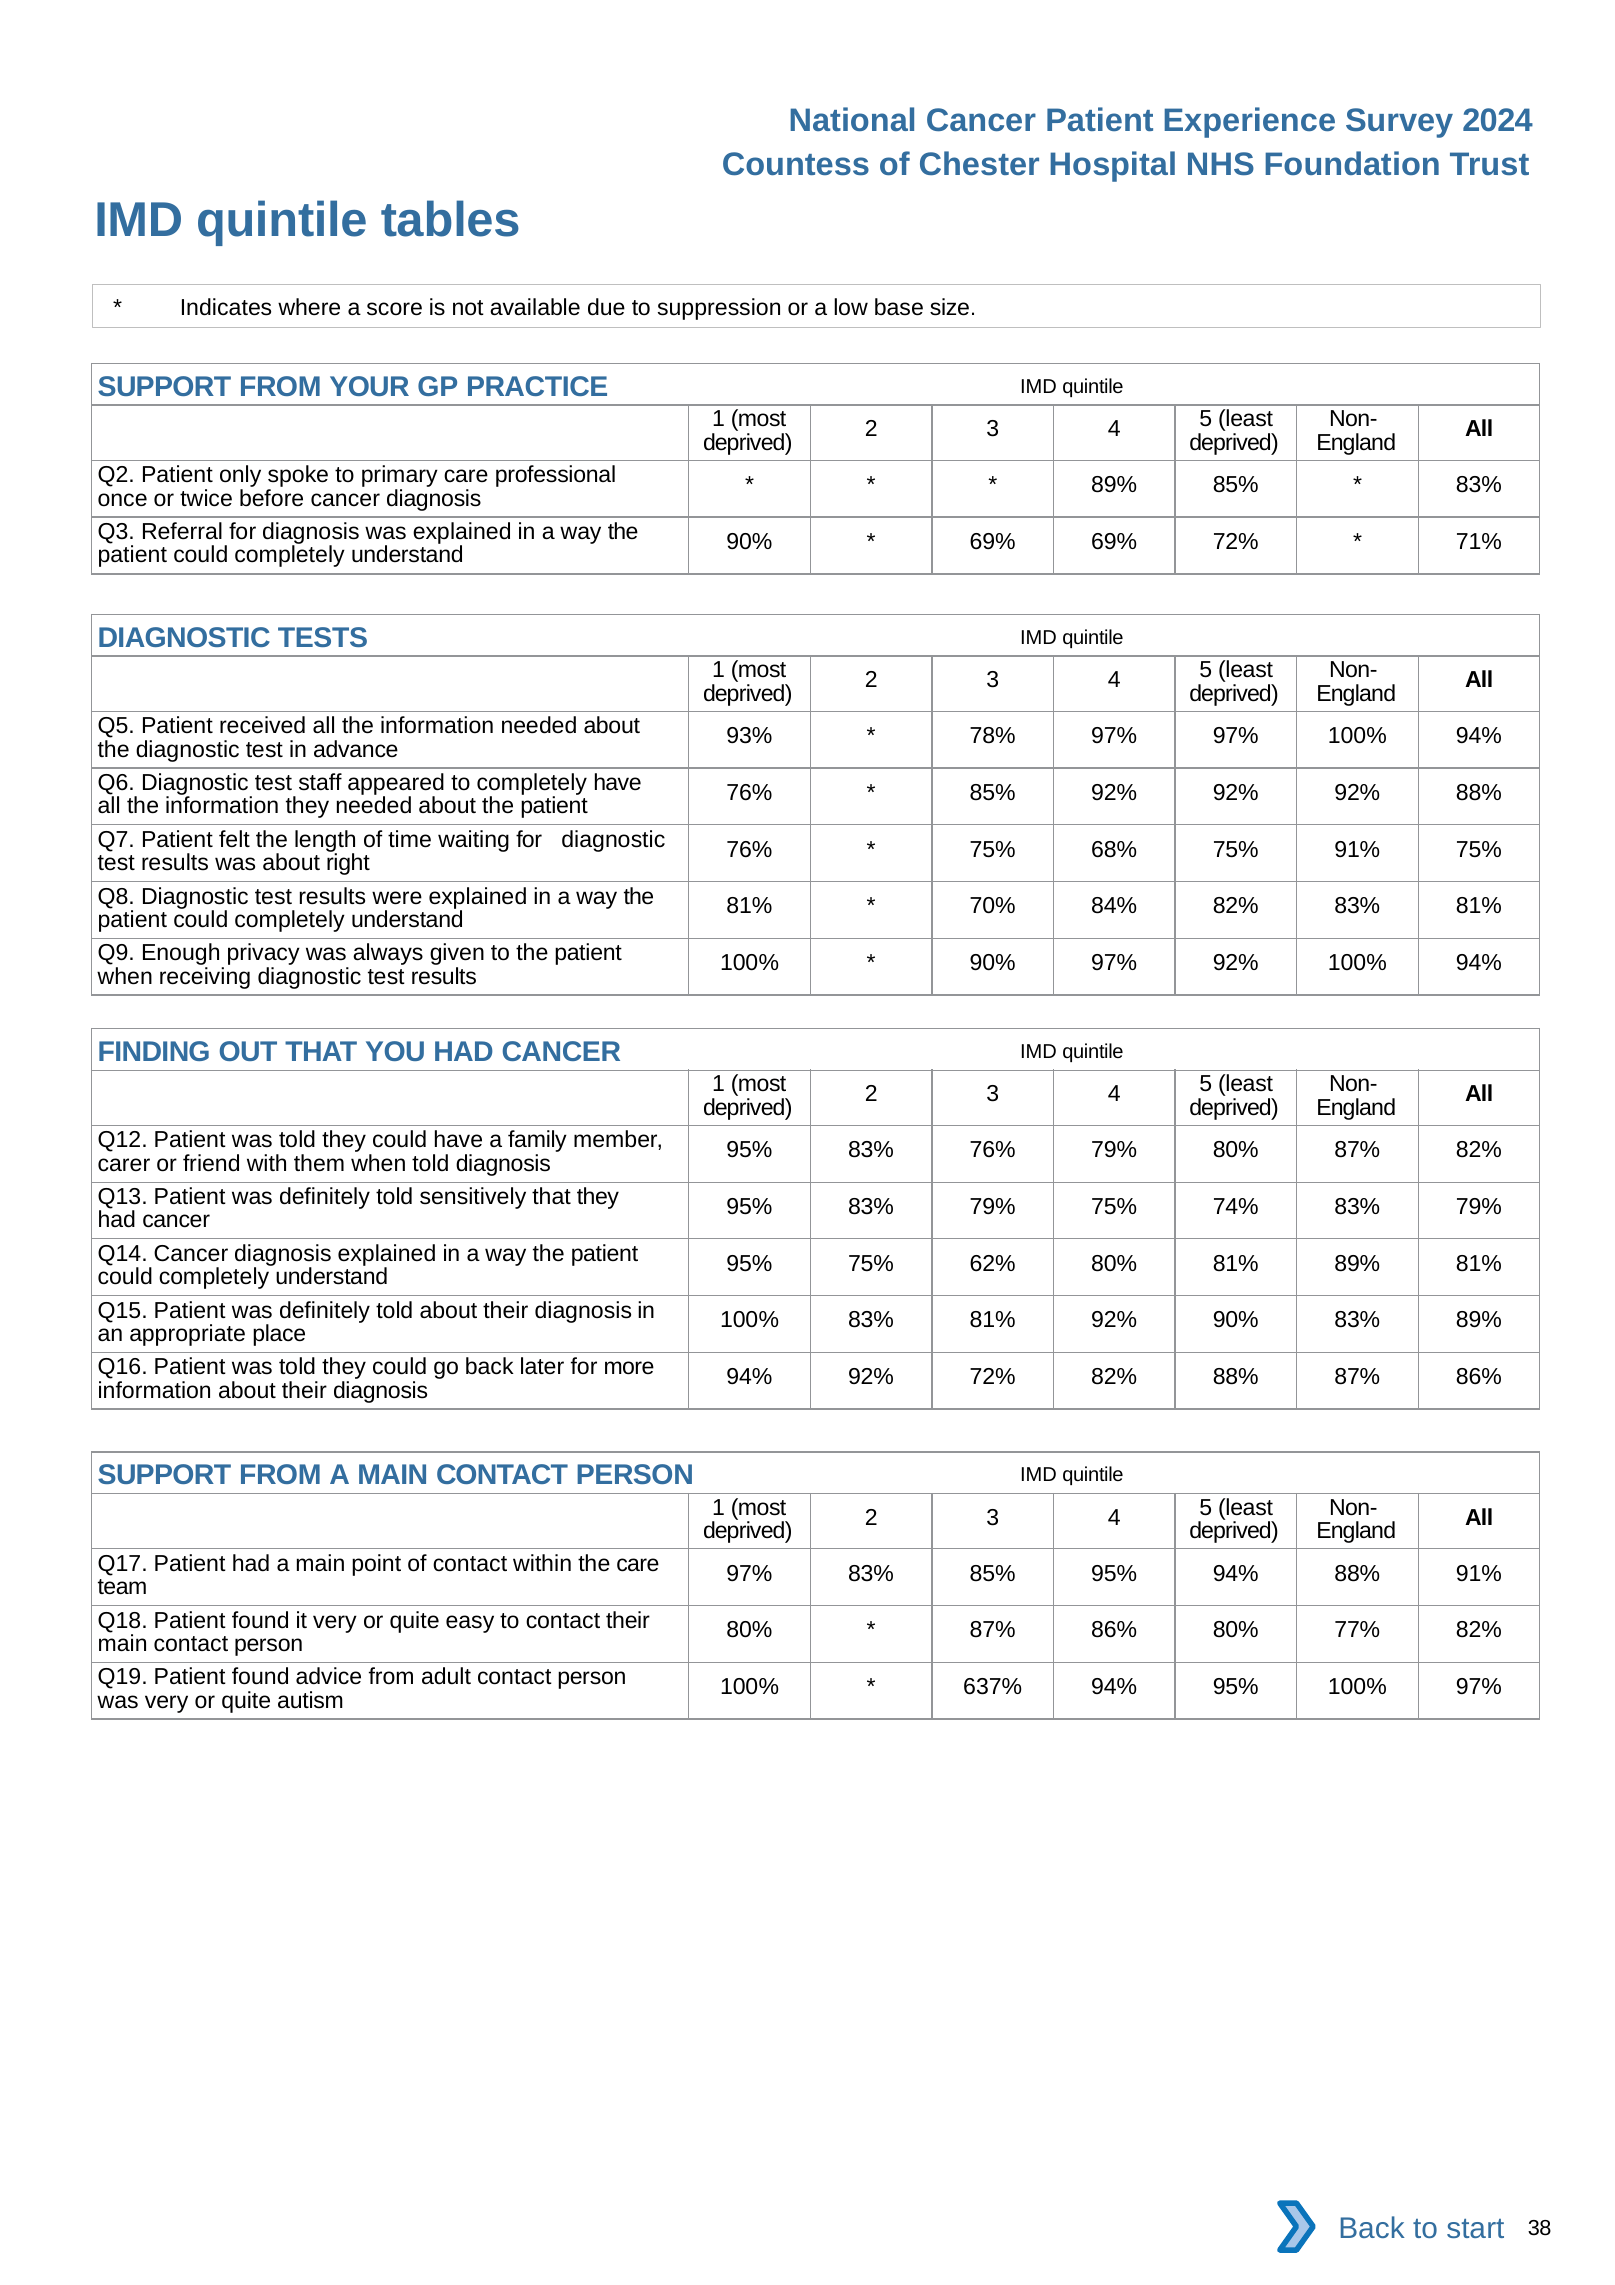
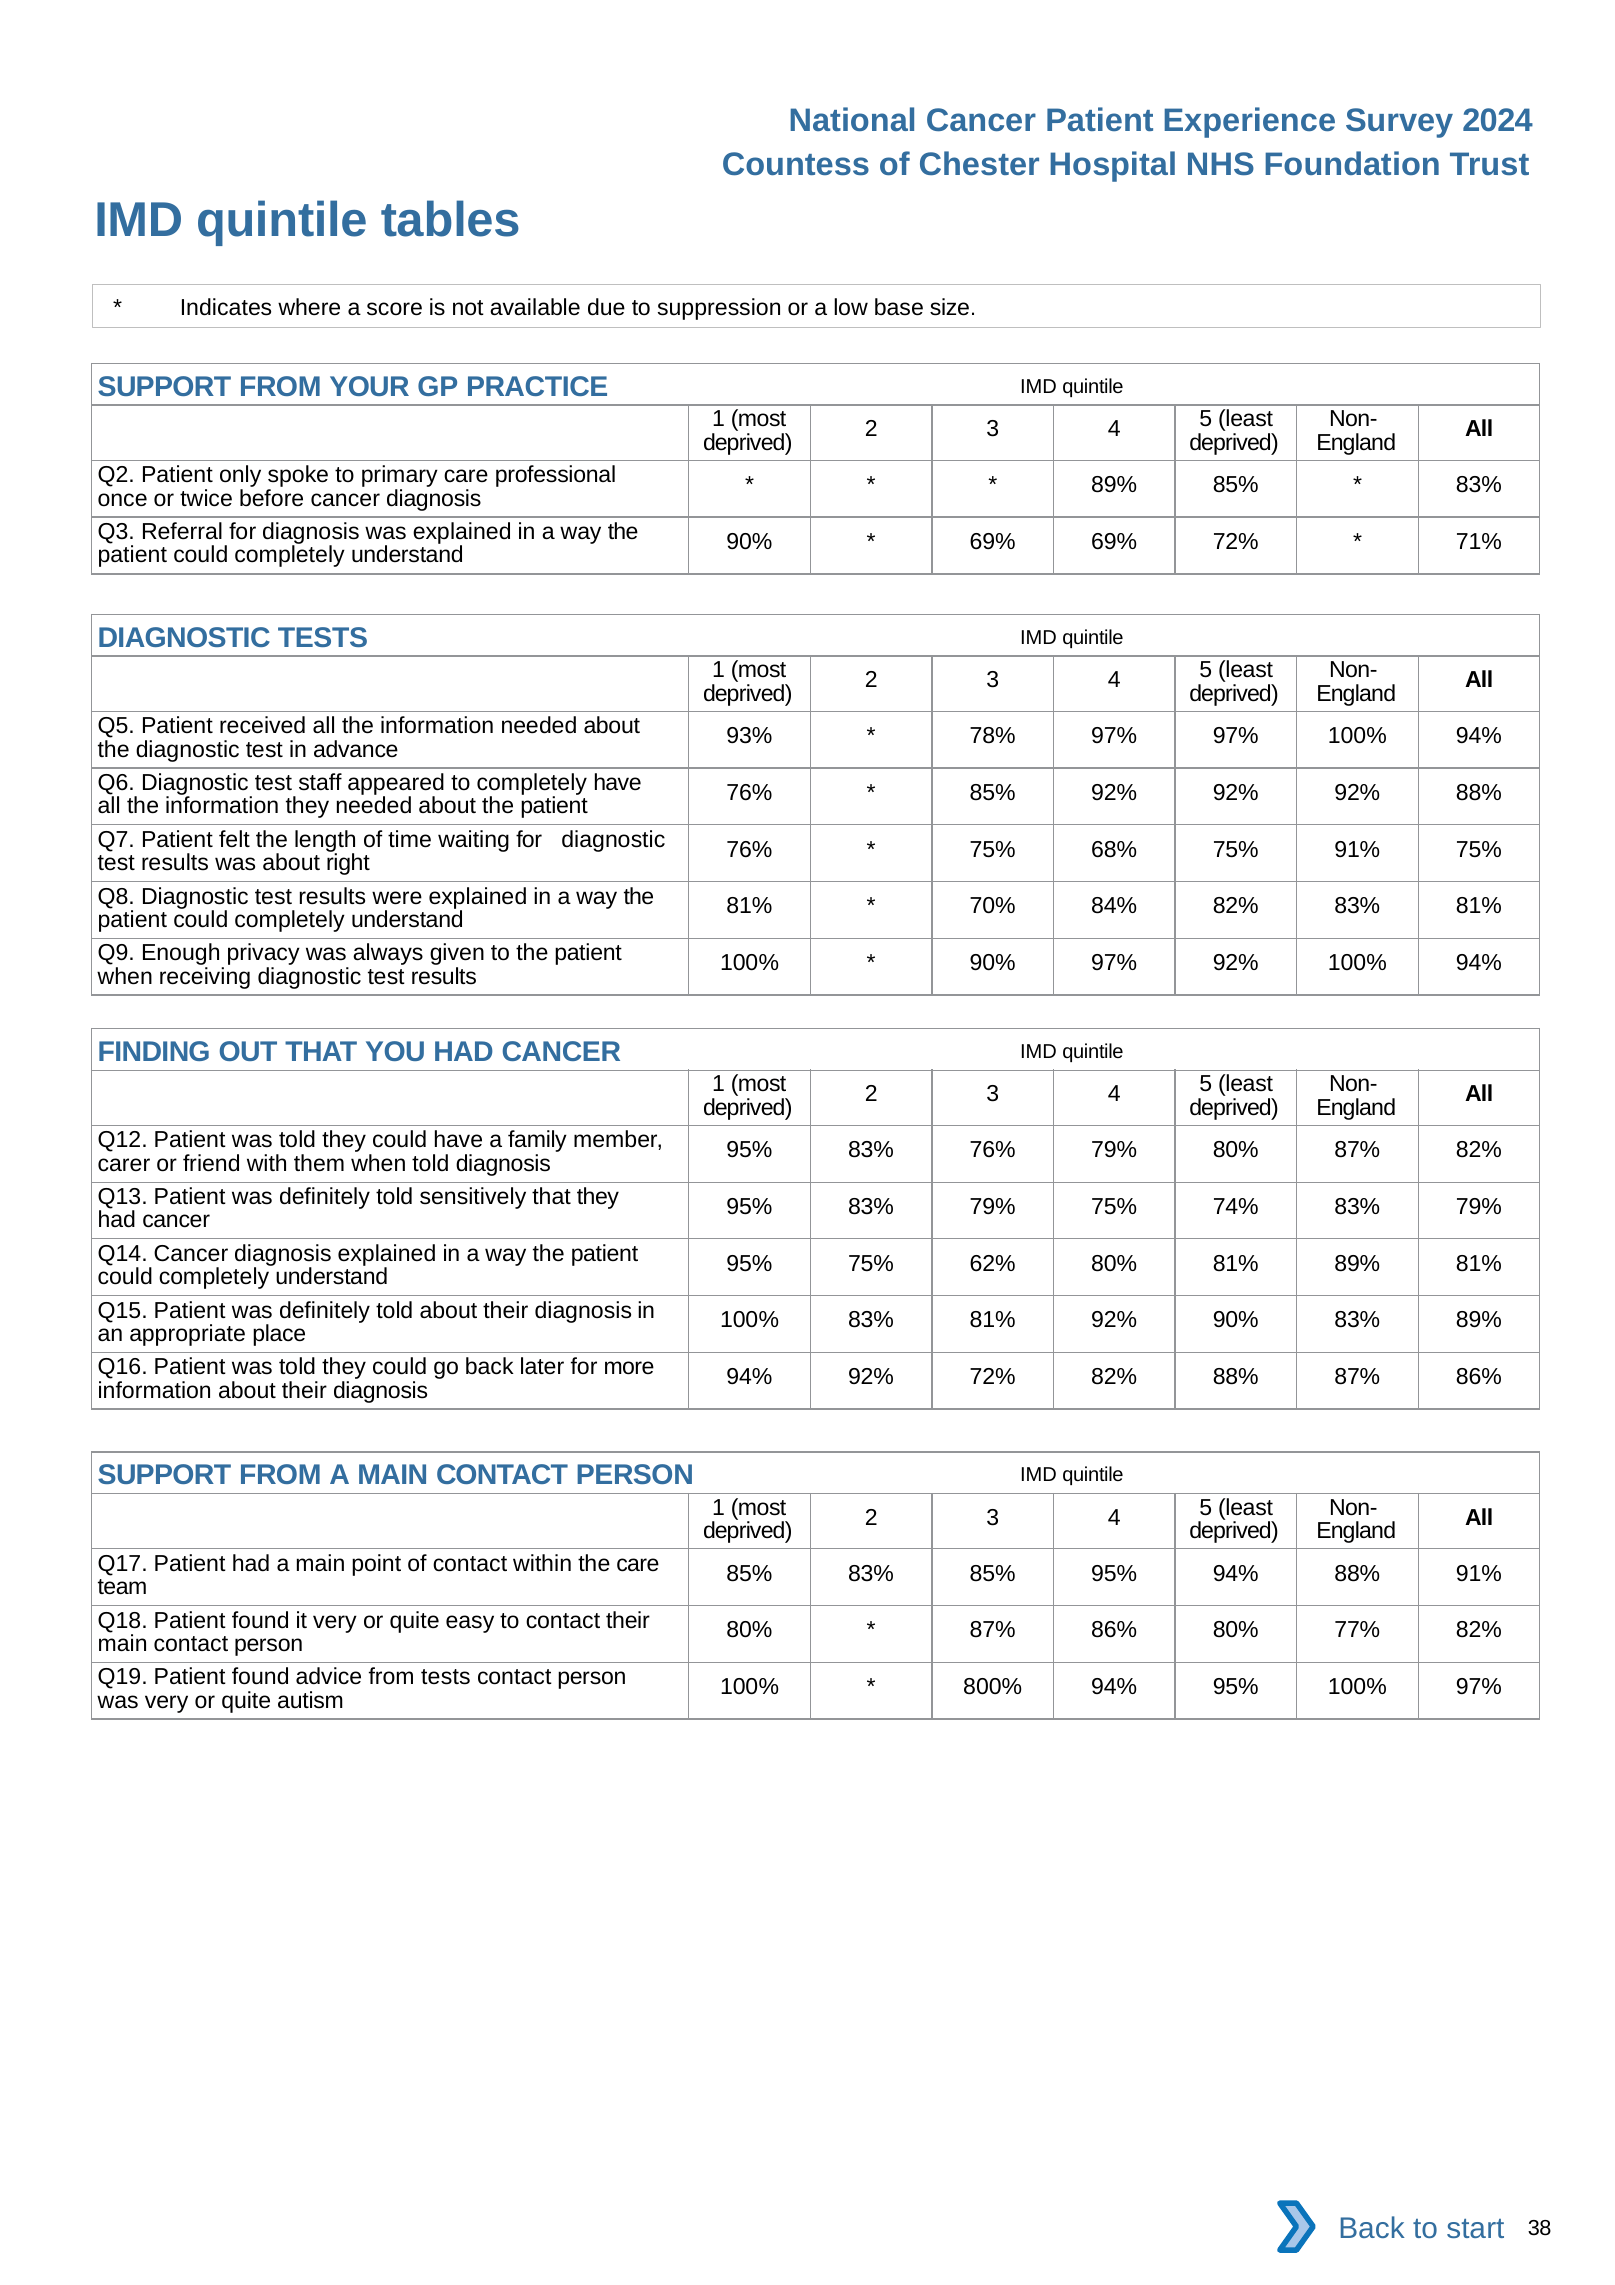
97% at (749, 1574): 97% -> 85%
from adult: adult -> tests
637%: 637% -> 800%
